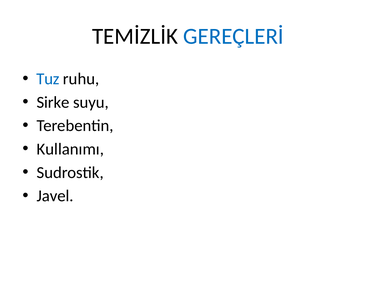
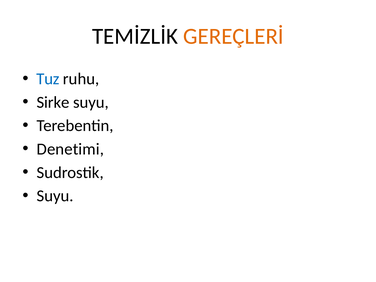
GEREÇLERİ colour: blue -> orange
Kullanımı: Kullanımı -> Denetimi
Javel at (55, 196): Javel -> Suyu
